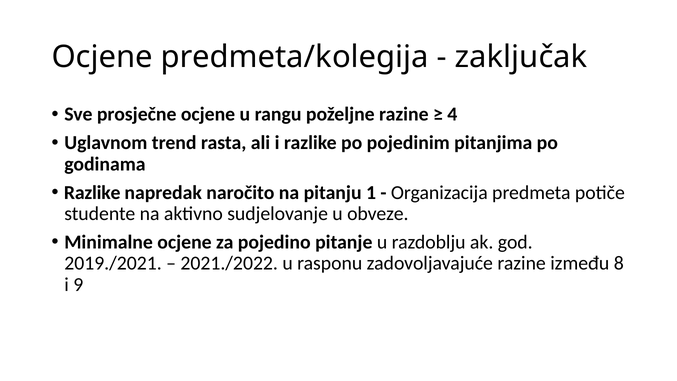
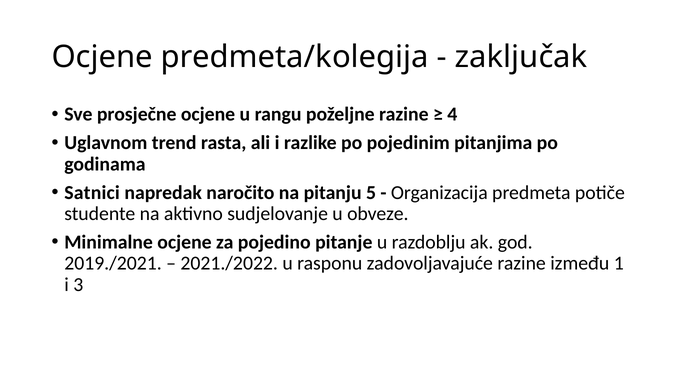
Razlike at (92, 192): Razlike -> Satnici
1: 1 -> 5
8: 8 -> 1
9: 9 -> 3
